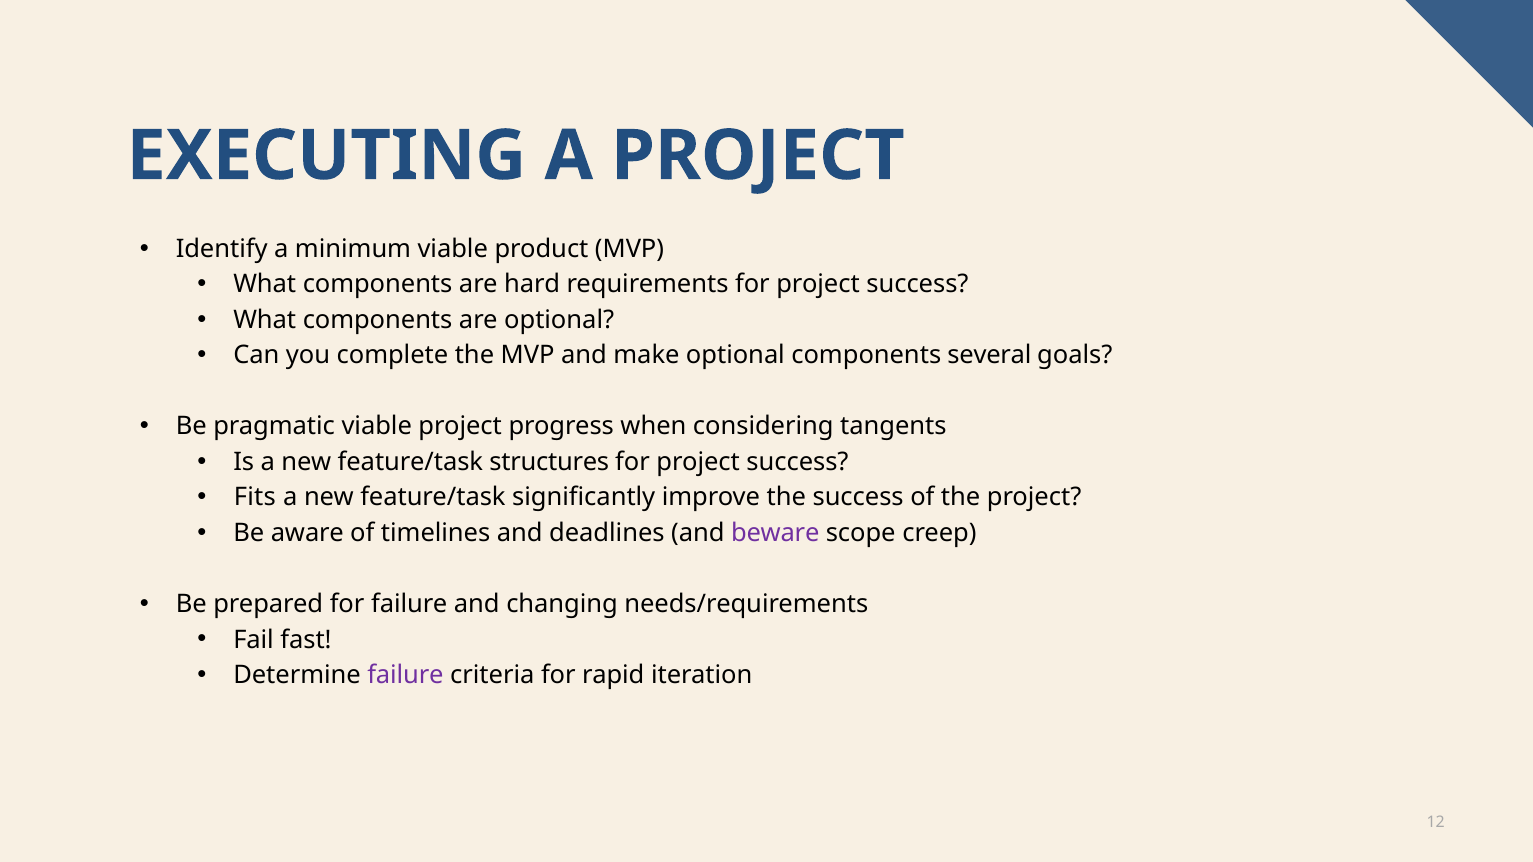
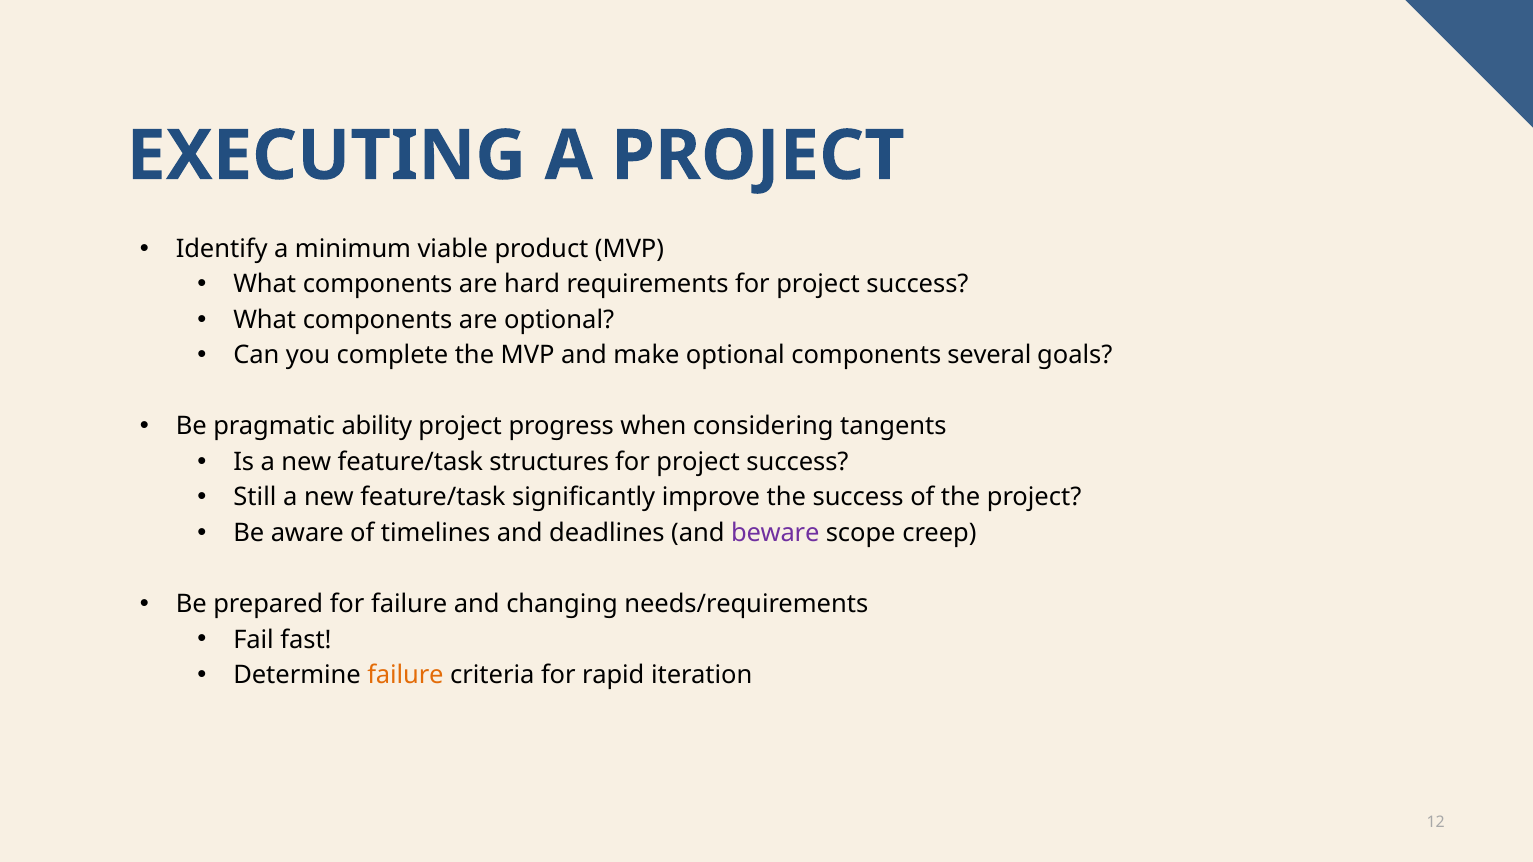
pragmatic viable: viable -> ability
Fits: Fits -> Still
failure at (405, 675) colour: purple -> orange
